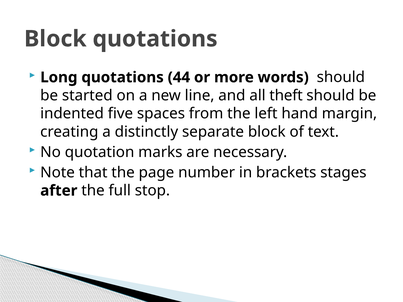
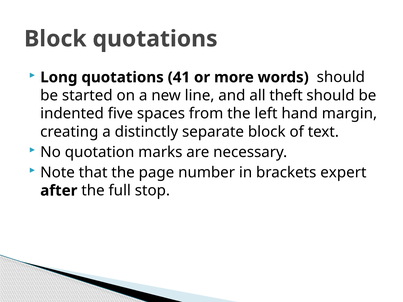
44: 44 -> 41
stages: stages -> expert
